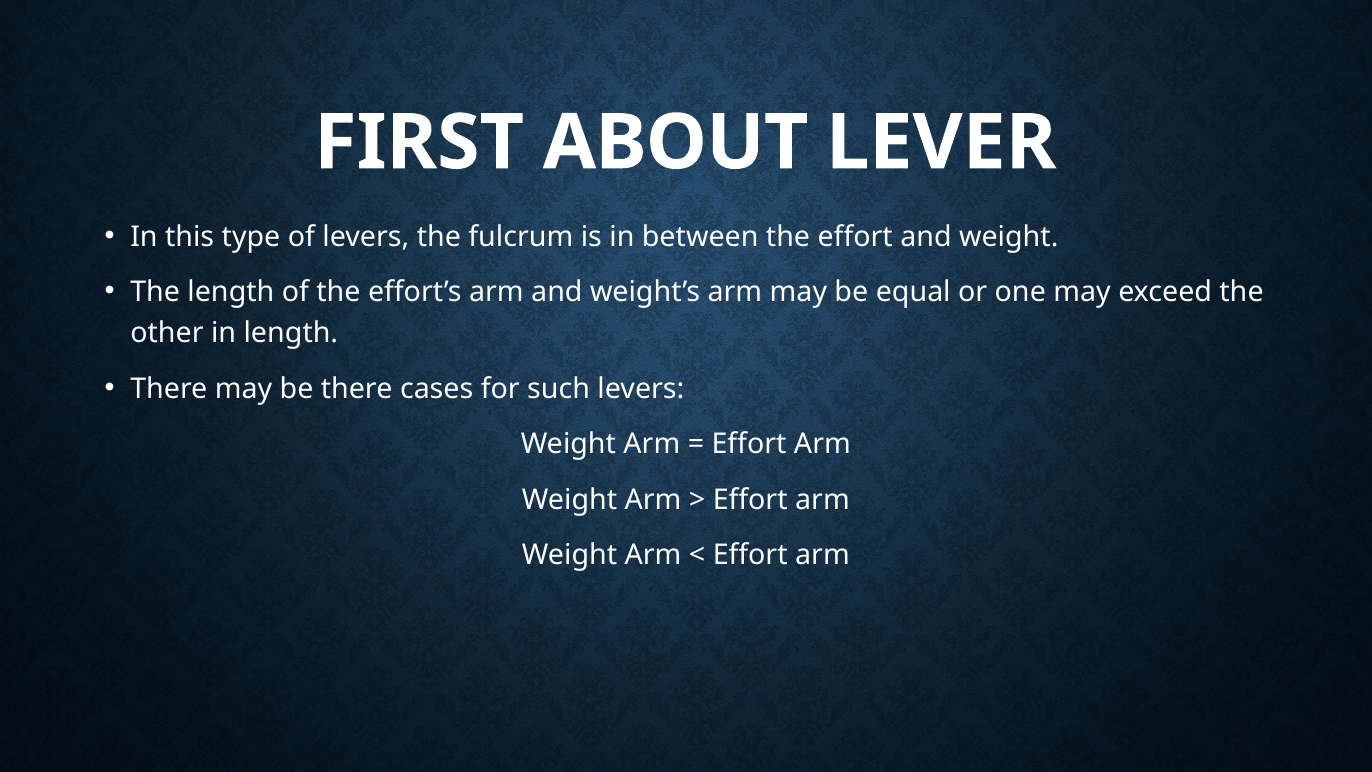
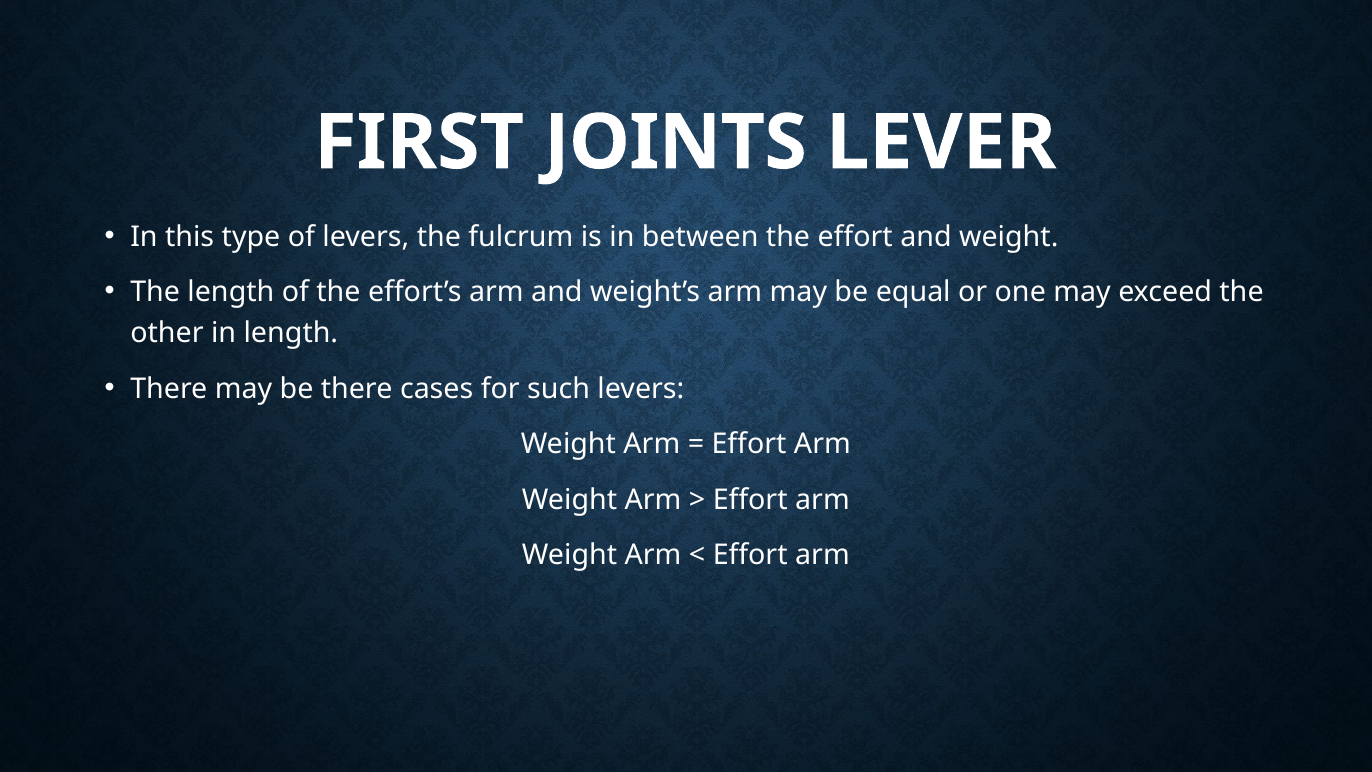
ABOUT: ABOUT -> JOINTS
